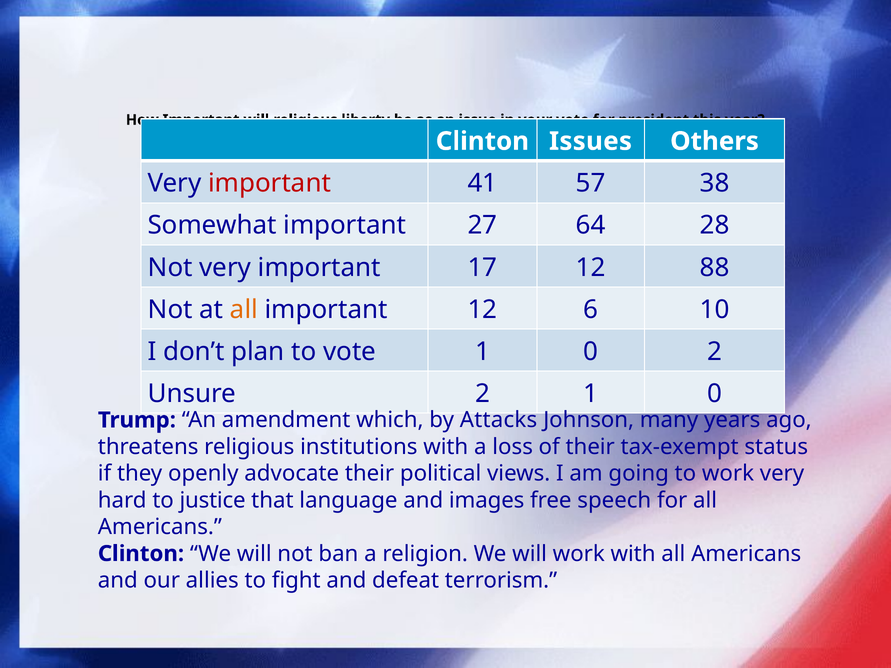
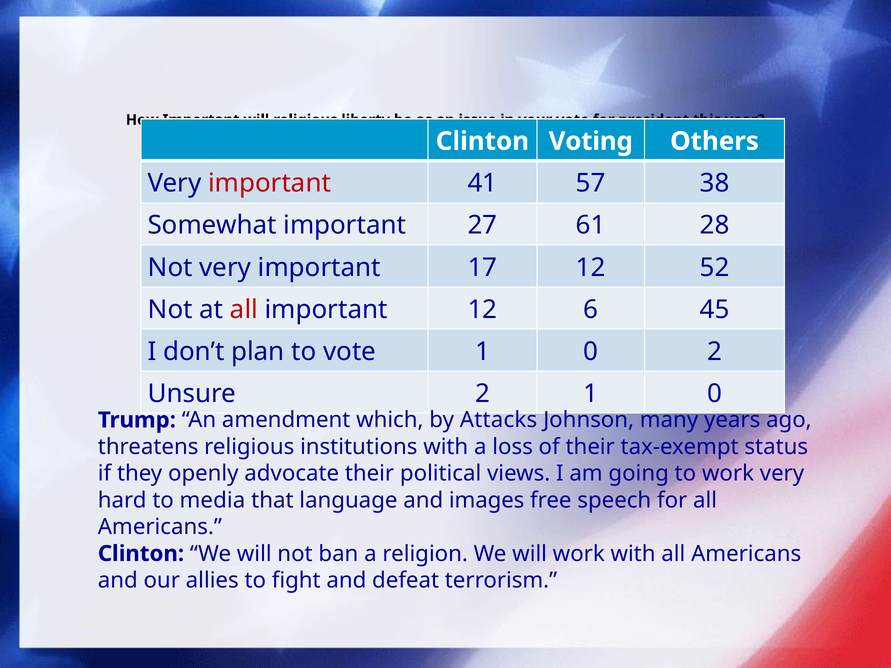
Issues: Issues -> Voting
64: 64 -> 61
88: 88 -> 52
all at (244, 310) colour: orange -> red
10: 10 -> 45
justice: justice -> media
